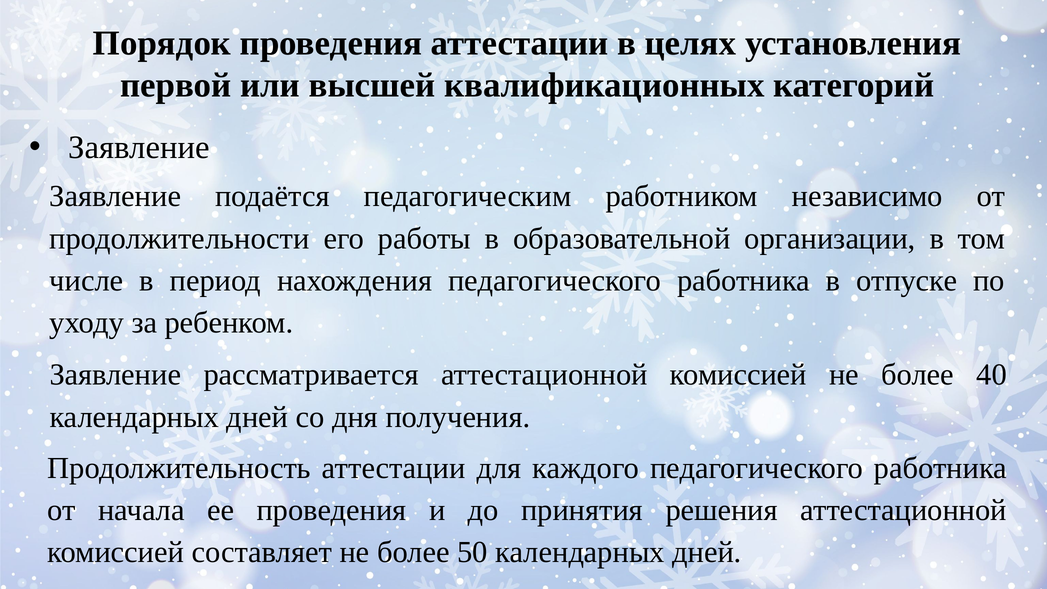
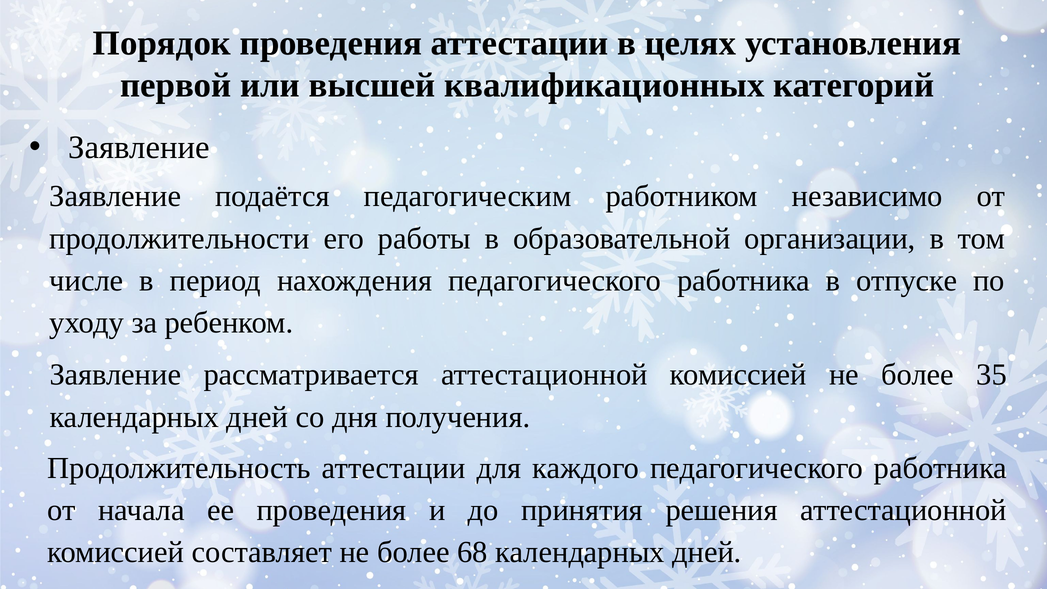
40: 40 -> 35
50: 50 -> 68
